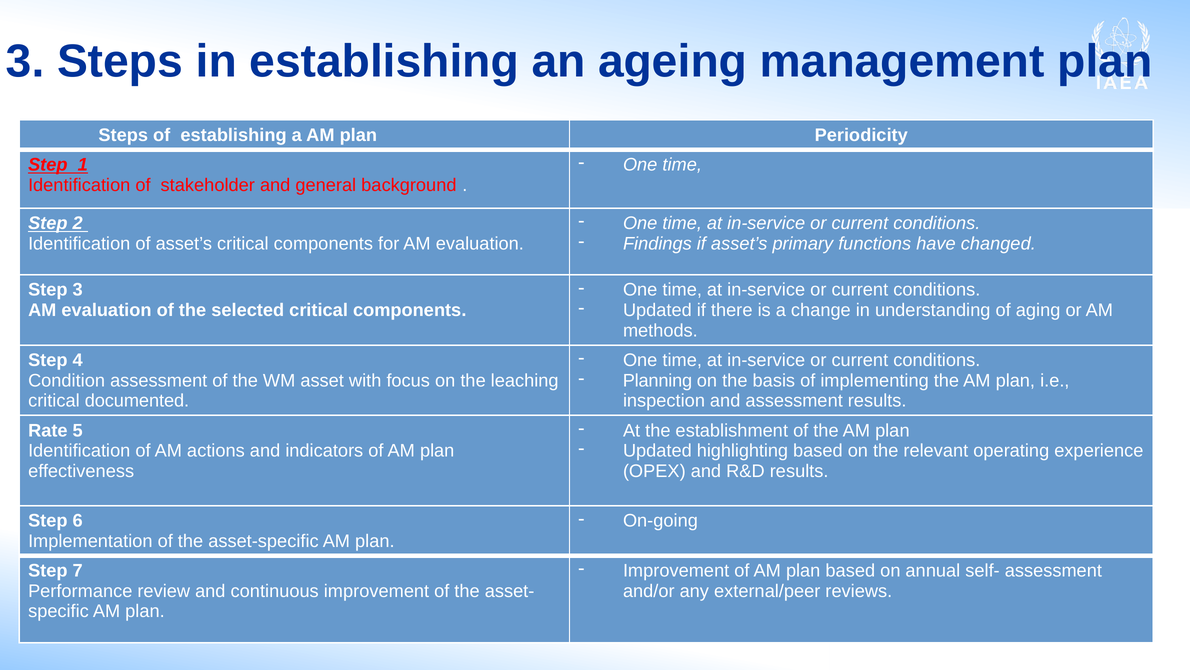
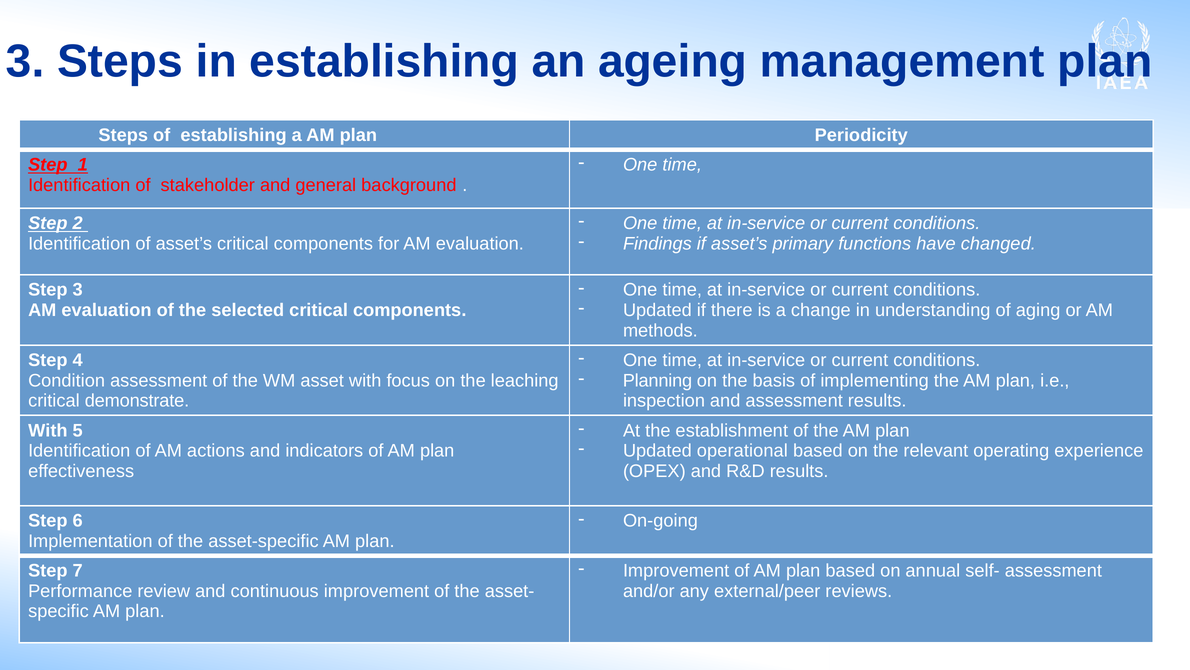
documented: documented -> demonstrate
Rate at (48, 430): Rate -> With
highlighting: highlighting -> operational
